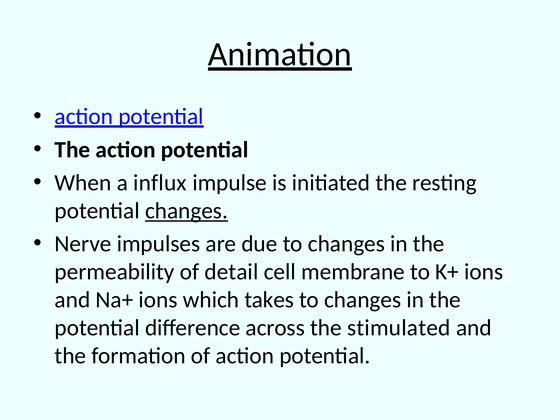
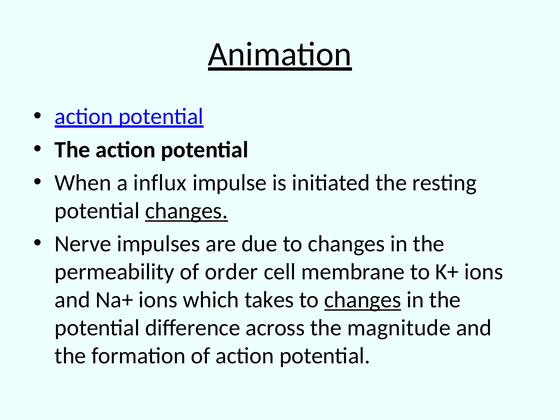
detail: detail -> order
changes at (363, 300) underline: none -> present
stimulated: stimulated -> magnitude
